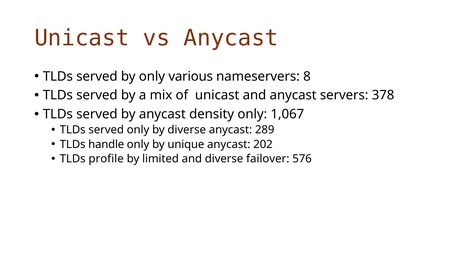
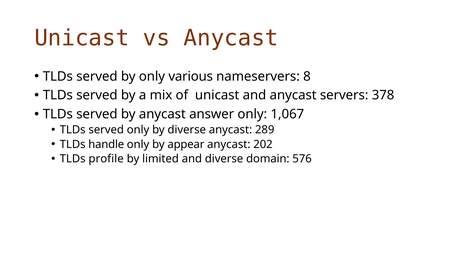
density: density -> answer
unique: unique -> appear
failover: failover -> domain
